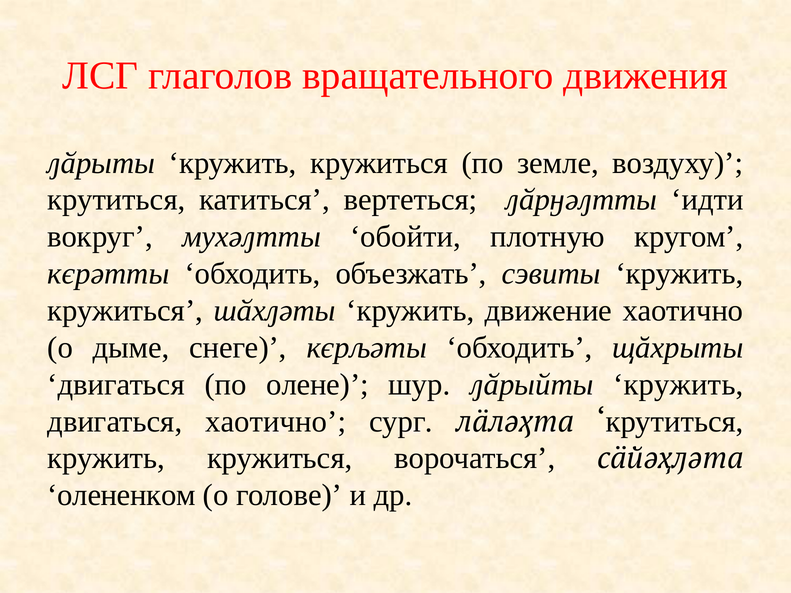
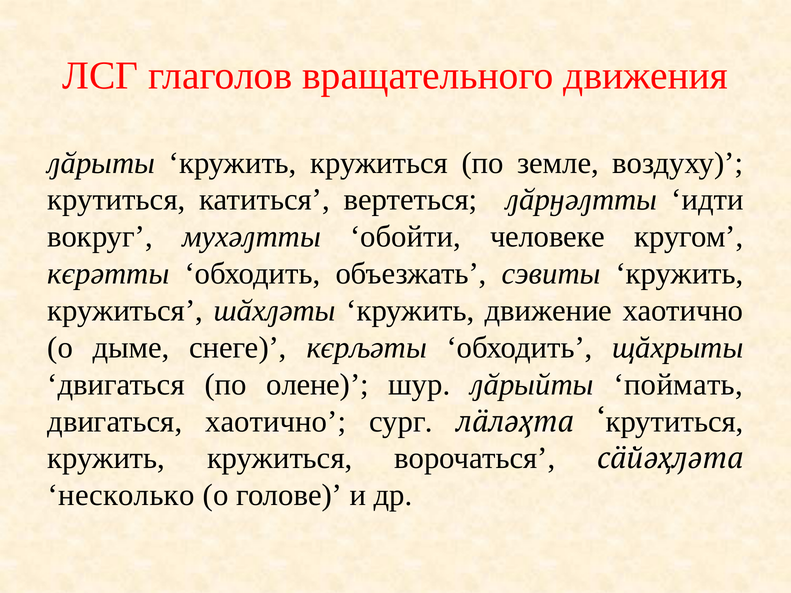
плотную: плотную -> человеке
ԓӑрыйты кружить: кружить -> поймать
олененком: олененком -> несколько
